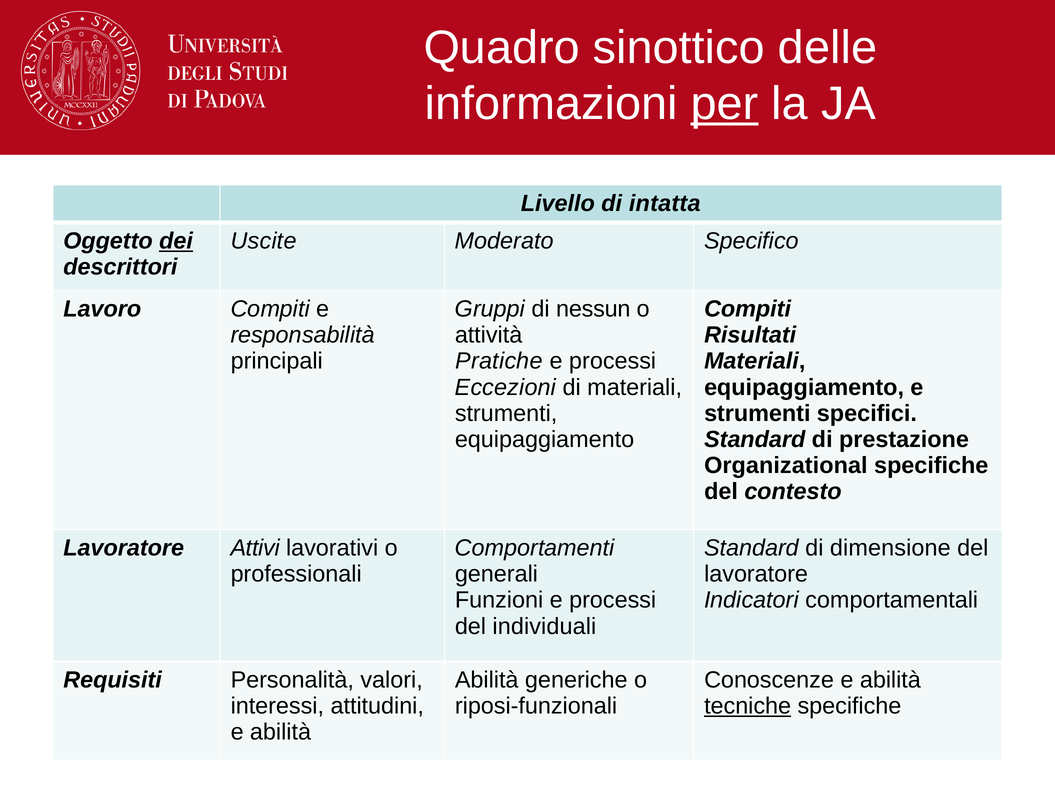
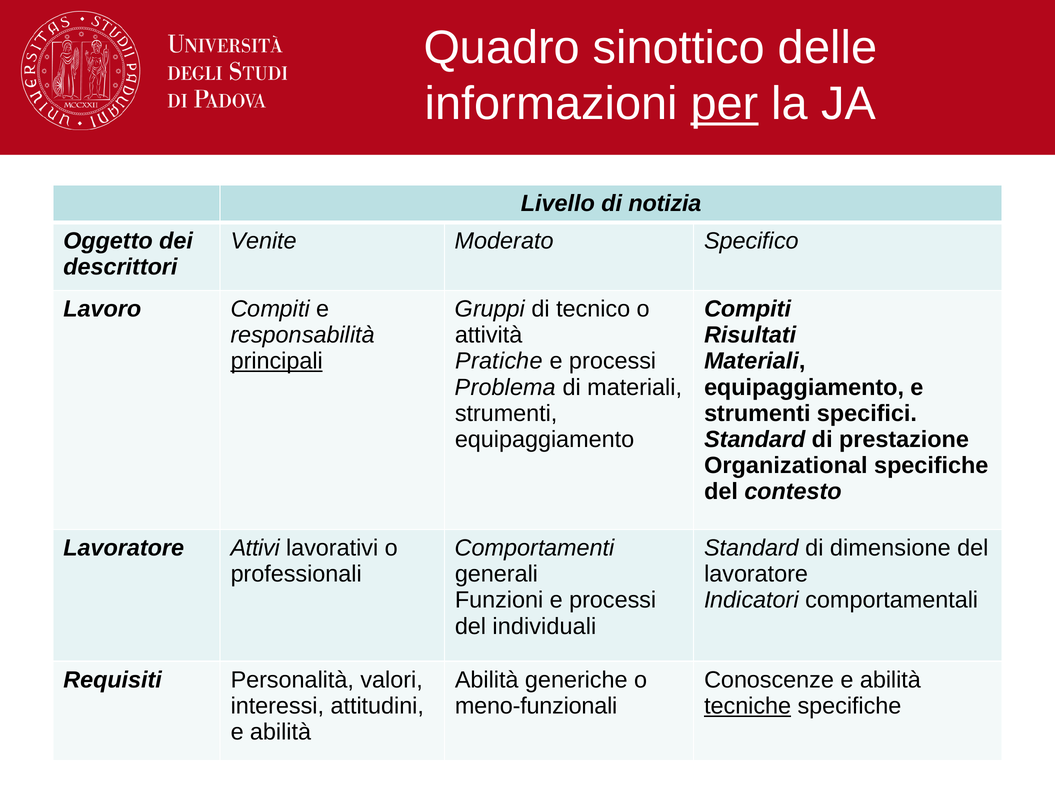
intatta: intatta -> notizia
dei underline: present -> none
Uscite: Uscite -> Venite
nessun: nessun -> tecnico
principali underline: none -> present
Eccezioni: Eccezioni -> Problema
riposi-funzionali: riposi-funzionali -> meno-funzionali
